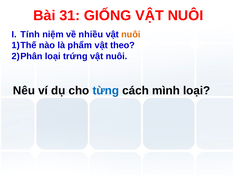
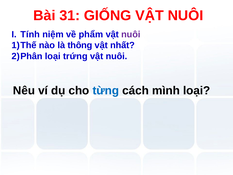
nhiều: nhiều -> phẩm
nuôi at (131, 34) colour: orange -> purple
phẩm: phẩm -> thông
theo: theo -> nhất
